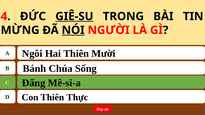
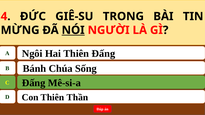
GIÊ-SU underline: present -> none
Thiên Mười: Mười -> Đấng
Thực: Thực -> Thần
